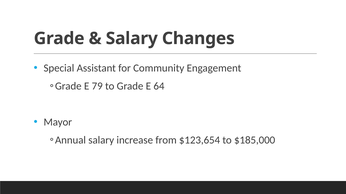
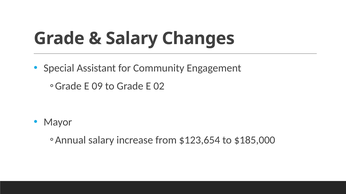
79: 79 -> 09
64: 64 -> 02
